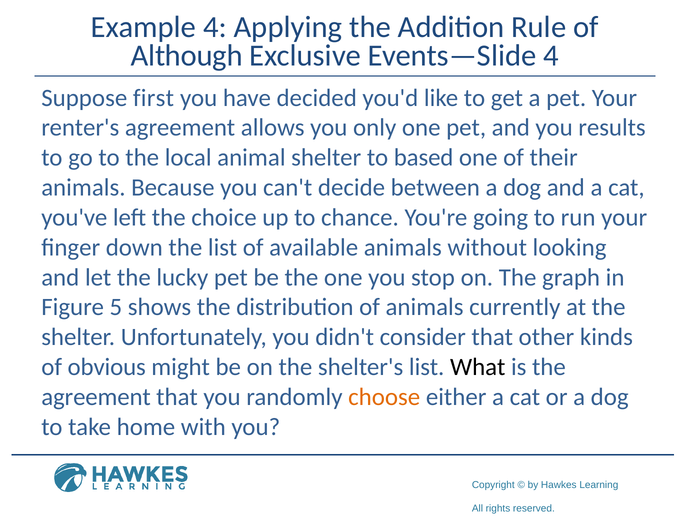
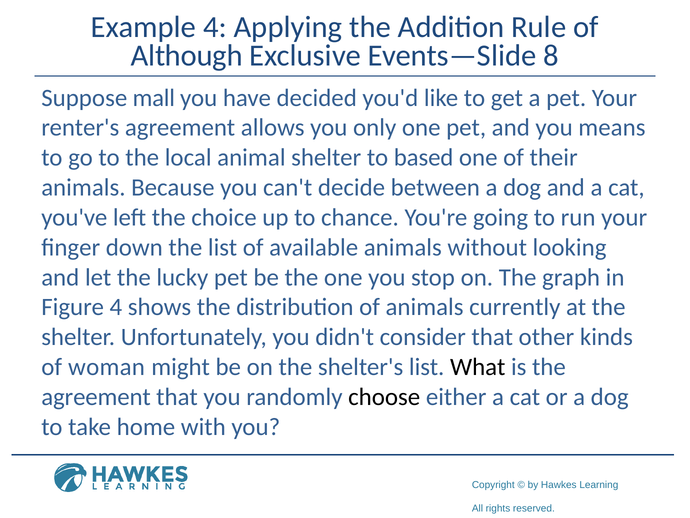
Events—Slide 4: 4 -> 8
first: first -> mall
results: results -> means
Figure 5: 5 -> 4
obvious: obvious -> woman
choose colour: orange -> black
